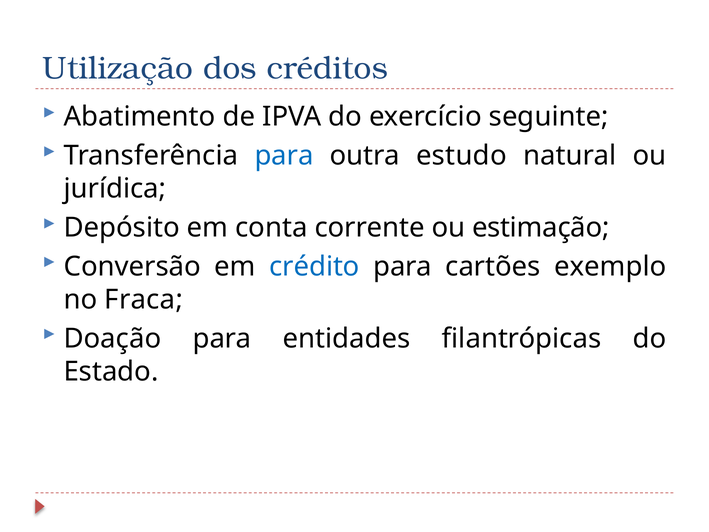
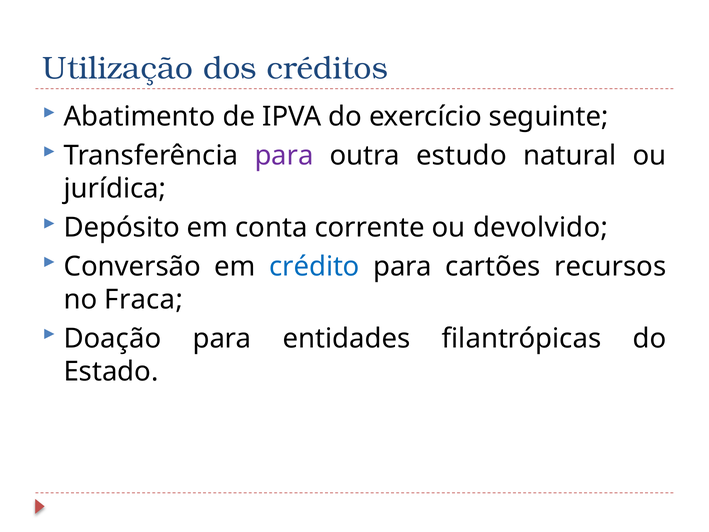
para at (284, 155) colour: blue -> purple
estimação: estimação -> devolvido
exemplo: exemplo -> recursos
